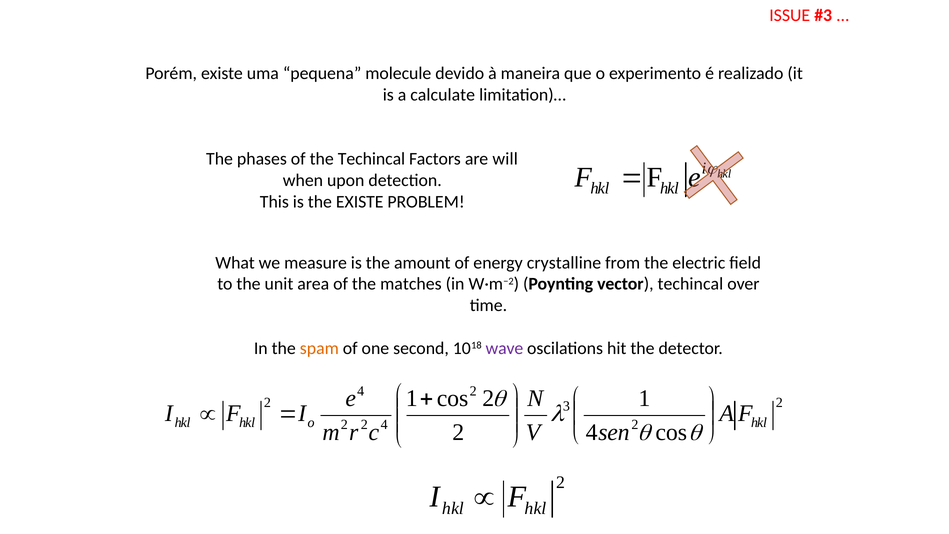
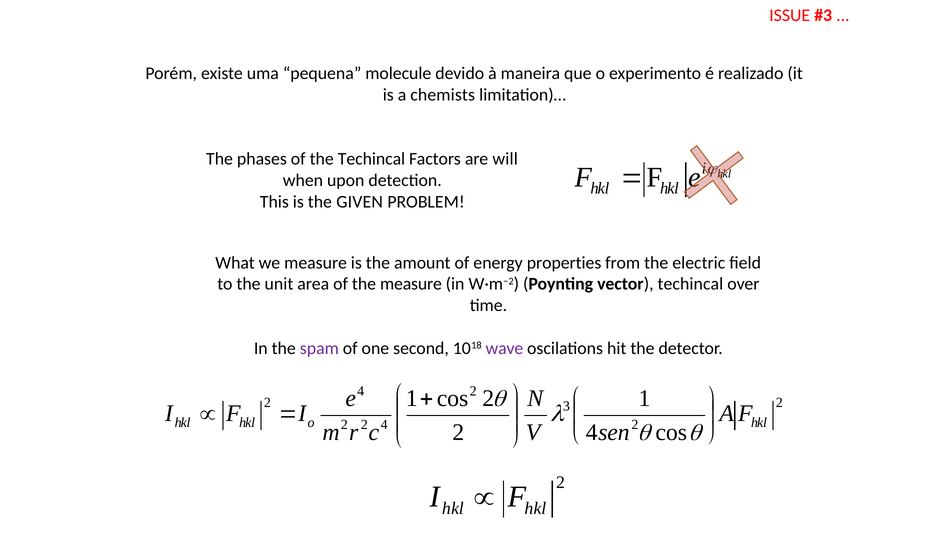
calculate: calculate -> chemists
the EXISTE: EXISTE -> GIVEN
crystalline: crystalline -> properties
the matches: matches -> measure
spam colour: orange -> purple
